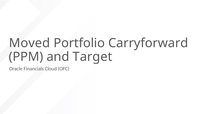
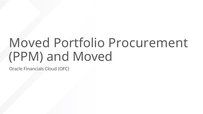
Carryforward: Carryforward -> Procurement
and Target: Target -> Moved
